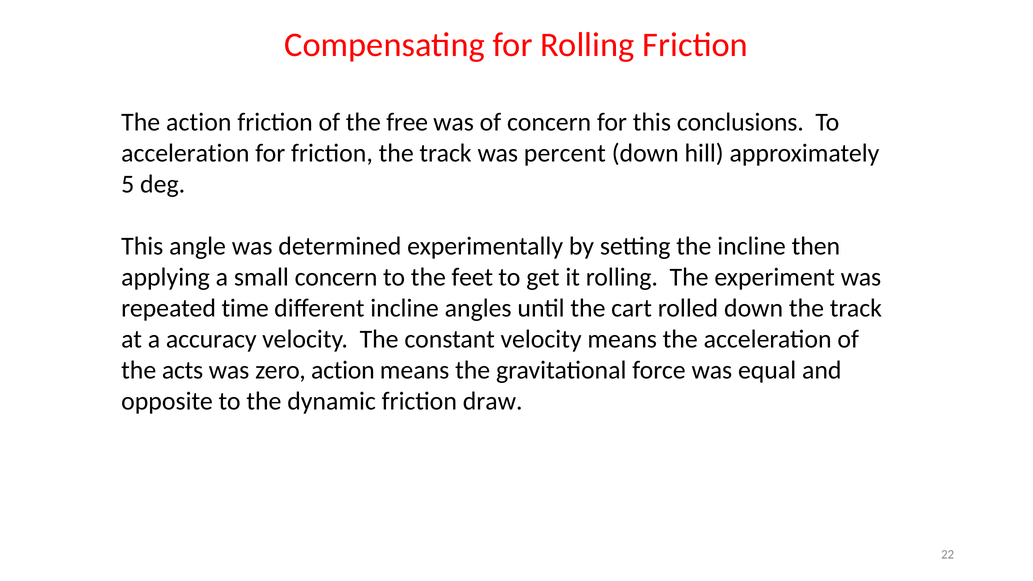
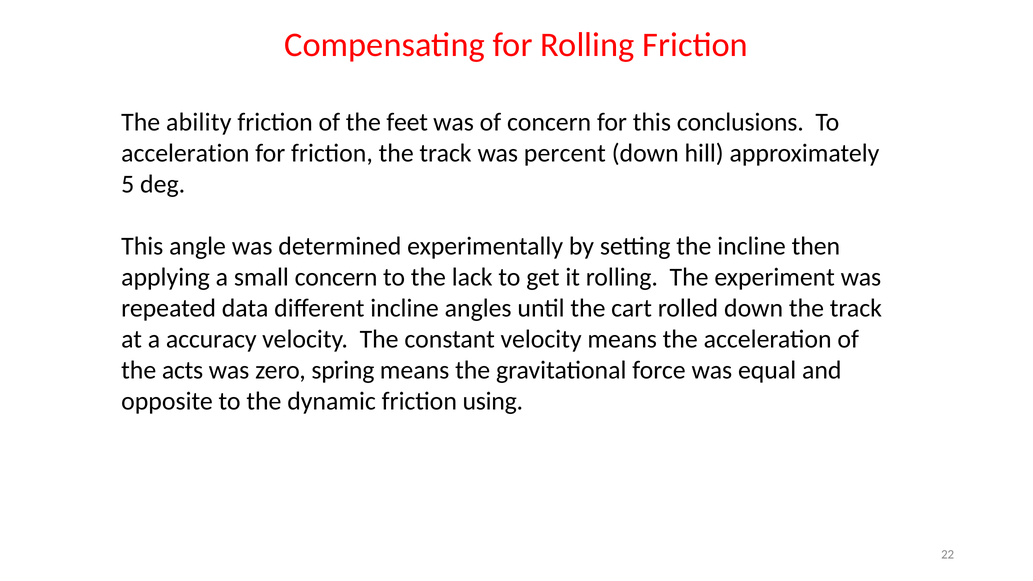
The action: action -> ability
free: free -> feet
feet: feet -> lack
time: time -> data
zero action: action -> spring
draw: draw -> using
